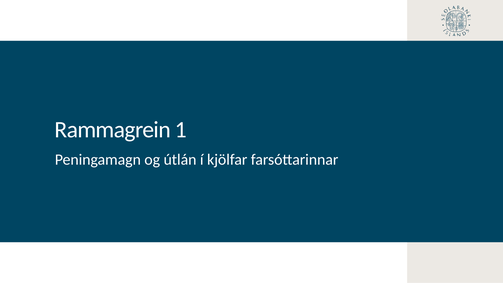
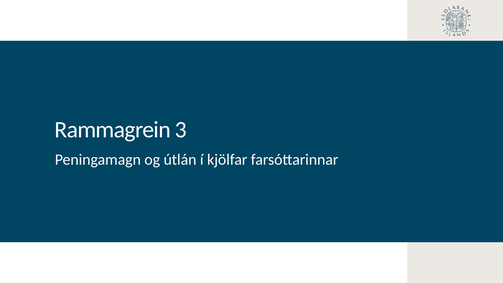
1: 1 -> 3
